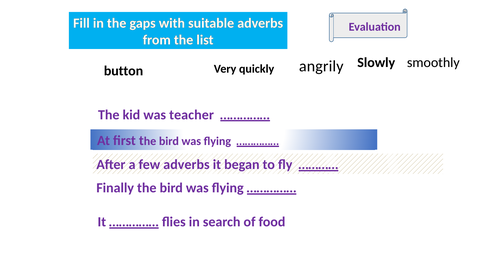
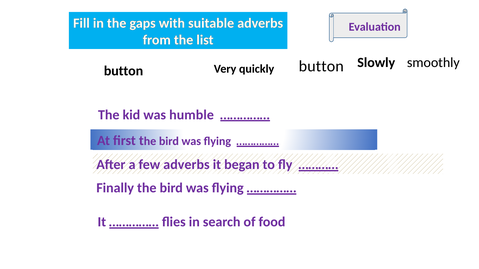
angrily at (321, 66): angrily -> button
teacher: teacher -> humble
